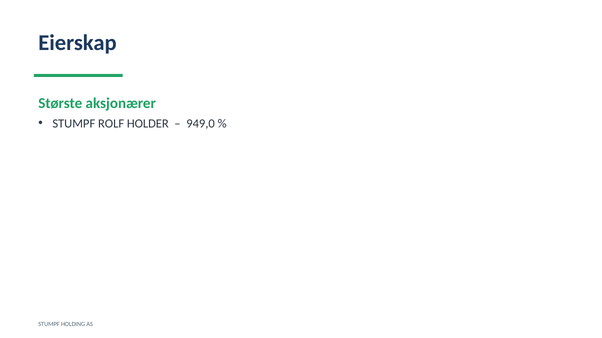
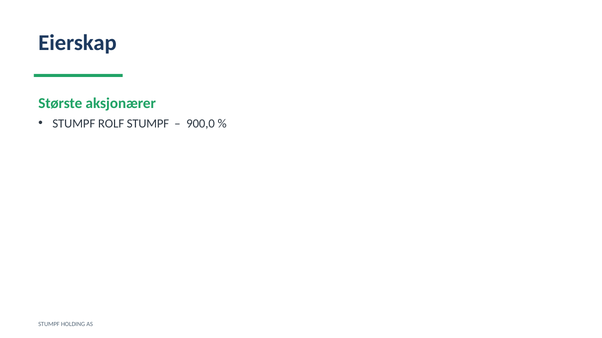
ROLF HOLDER: HOLDER -> STUMPF
949,0: 949,0 -> 900,0
